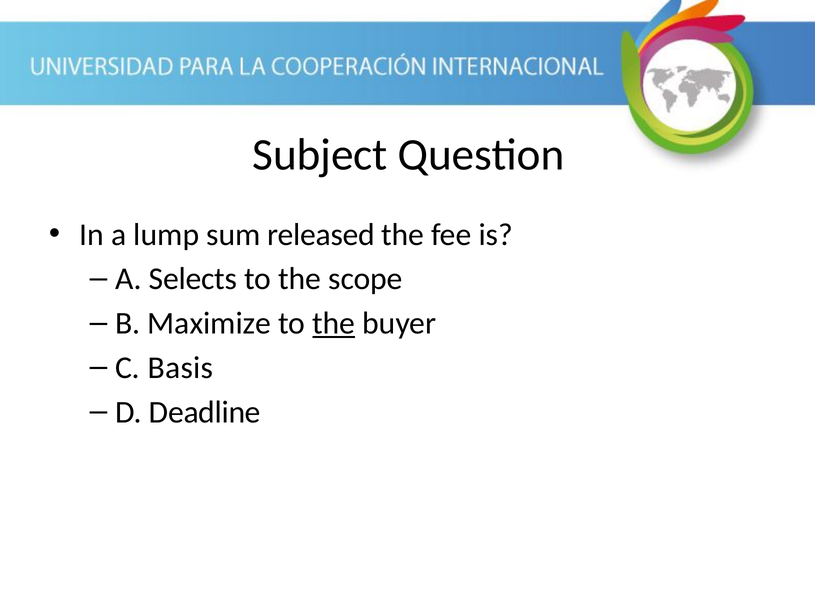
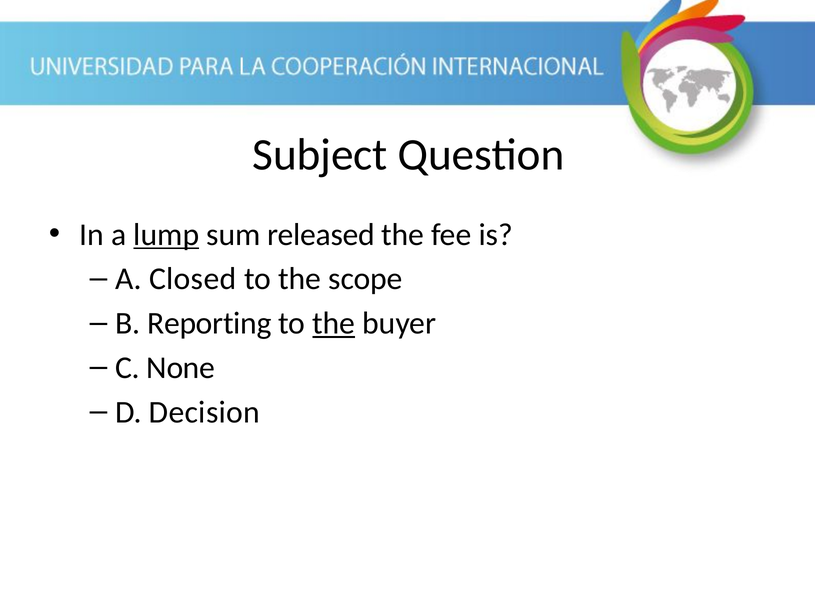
lump underline: none -> present
Selects: Selects -> Closed
Maximize: Maximize -> Reporting
Basis: Basis -> None
Deadline: Deadline -> Decision
